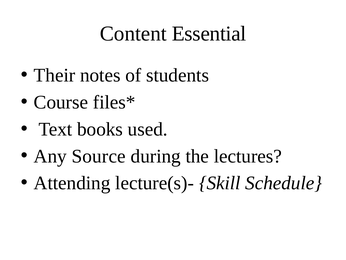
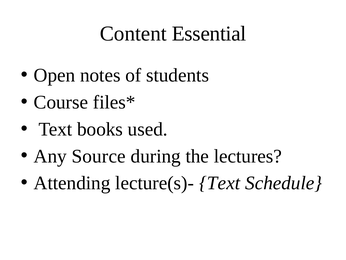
Their: Their -> Open
lecture(s)- Skill: Skill -> Text
